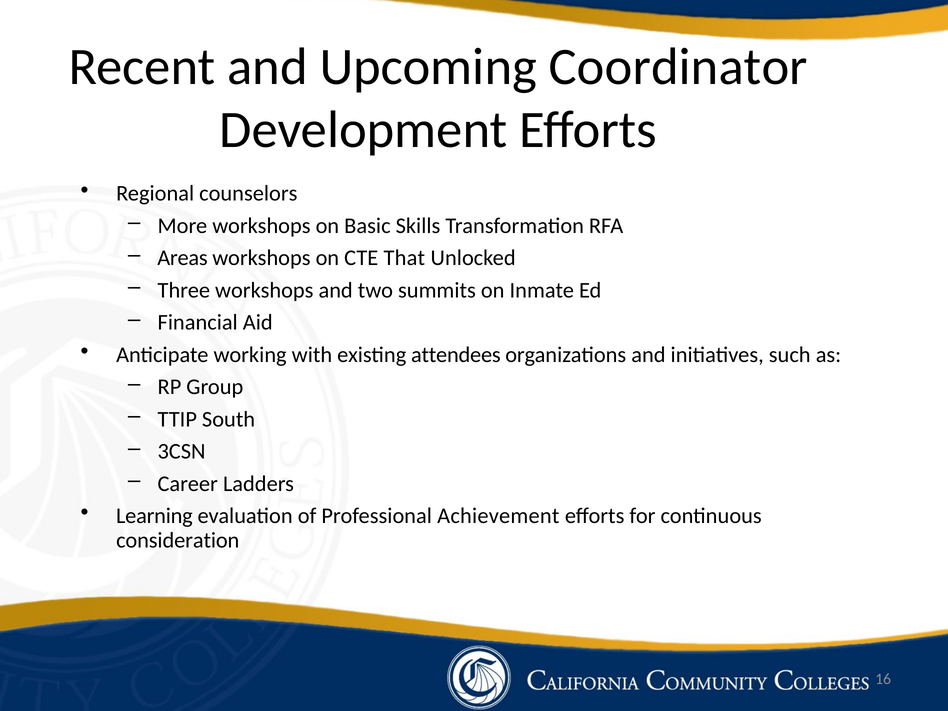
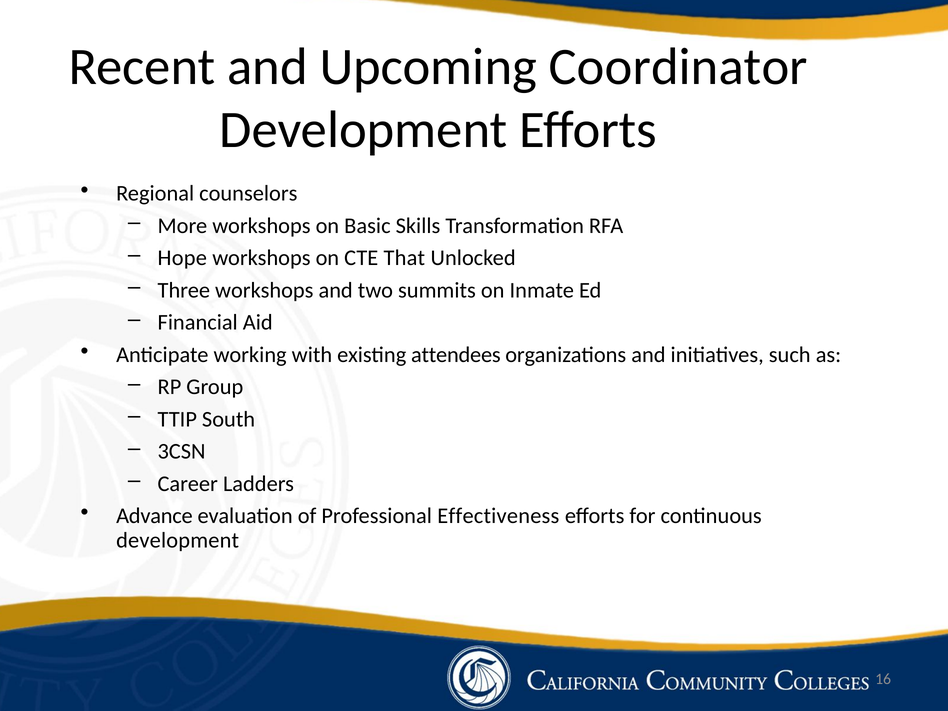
Areas: Areas -> Hope
Learning: Learning -> Advance
Achievement: Achievement -> Effectiveness
consideration at (178, 540): consideration -> development
